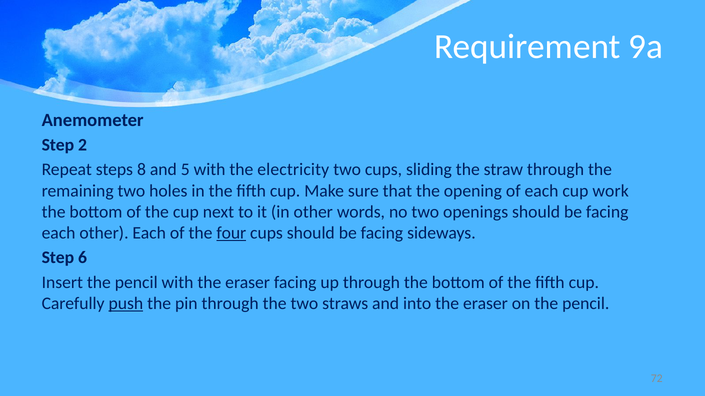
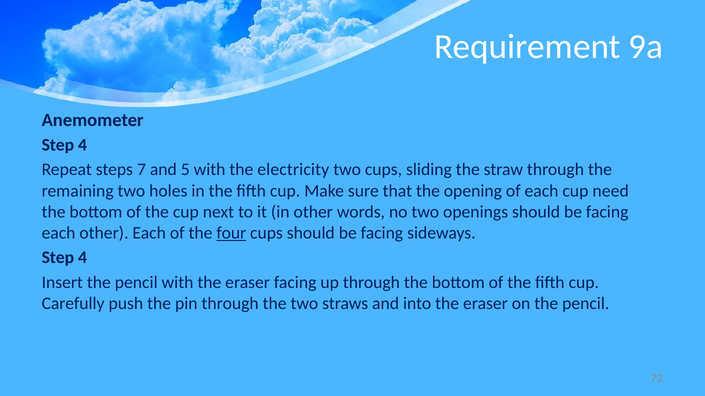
2 at (83, 145): 2 -> 4
8: 8 -> 7
work: work -> need
6 at (83, 258): 6 -> 4
push underline: present -> none
